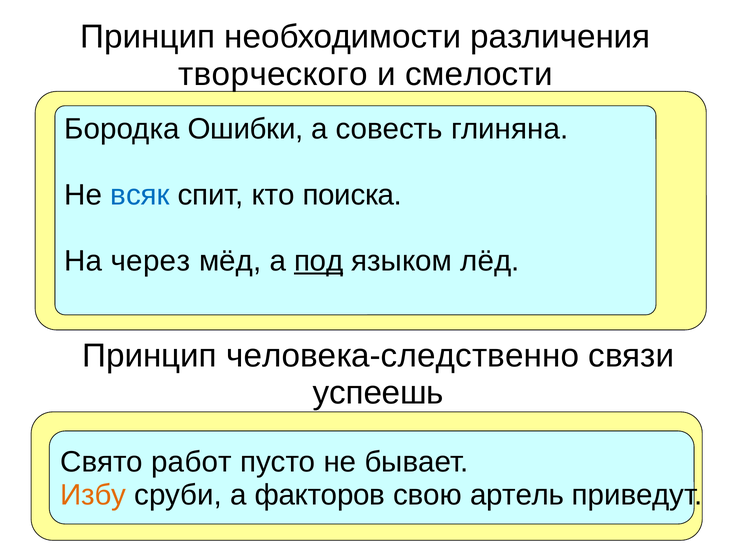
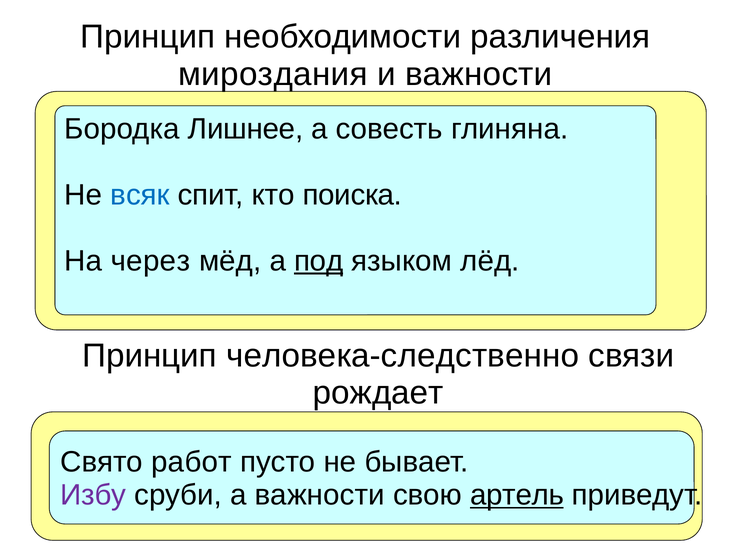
творческого: творческого -> мироздания
и смелости: смелости -> важности
Ошибки: Ошибки -> Лишнее
успеешь: успеешь -> рождает
Избу colour: orange -> purple
а факторов: факторов -> важности
артель underline: none -> present
